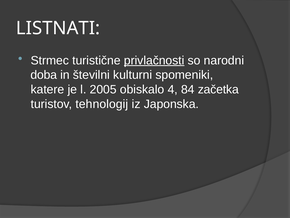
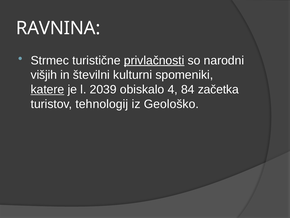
LISTNATI: LISTNATI -> RAVNINA
doba: doba -> višjih
katere underline: none -> present
2005: 2005 -> 2039
Japonska: Japonska -> Geološko
